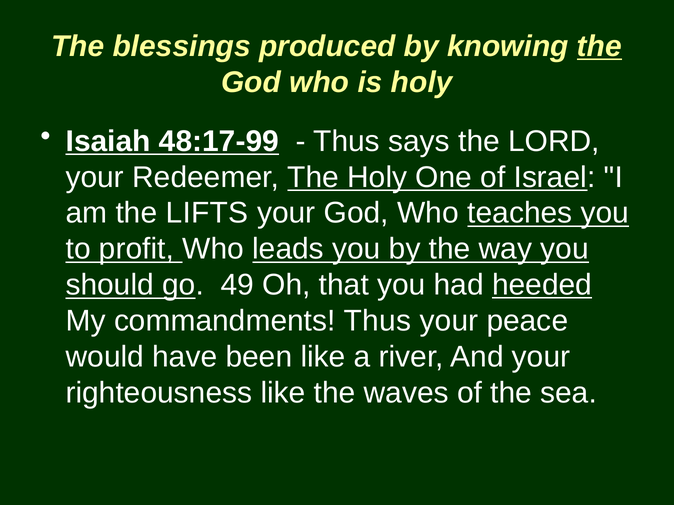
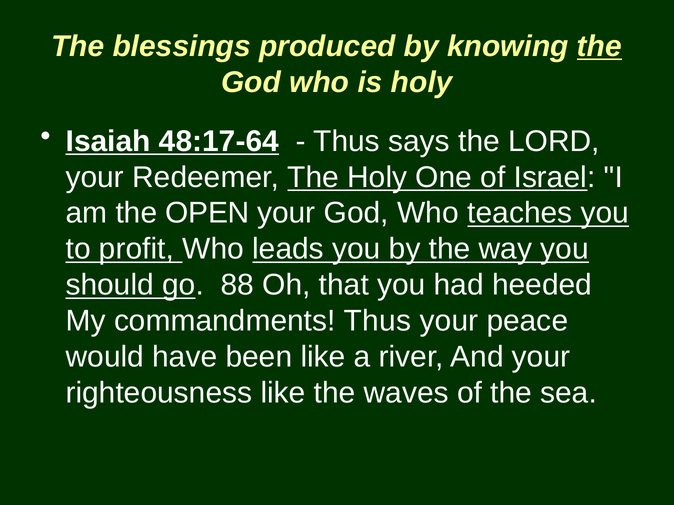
48:17-99: 48:17-99 -> 48:17-64
LIFTS: LIFTS -> OPEN
49: 49 -> 88
heeded underline: present -> none
